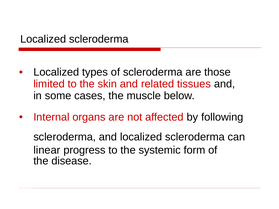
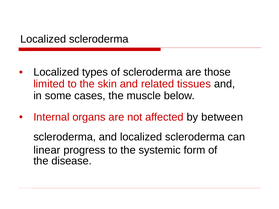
following: following -> between
